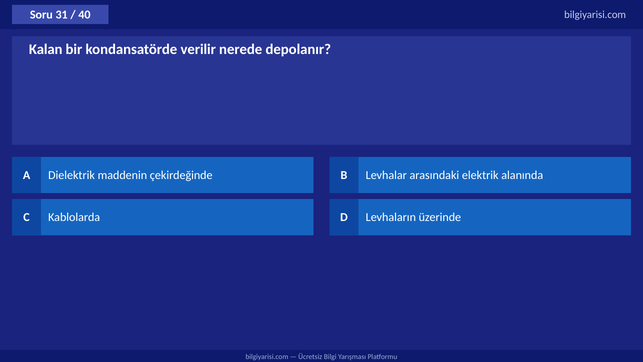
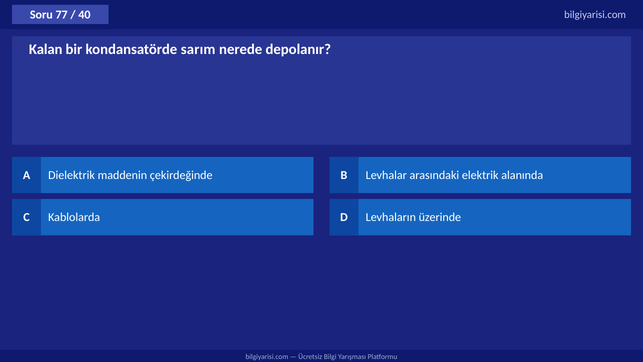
31: 31 -> 77
verilir: verilir -> sarım
